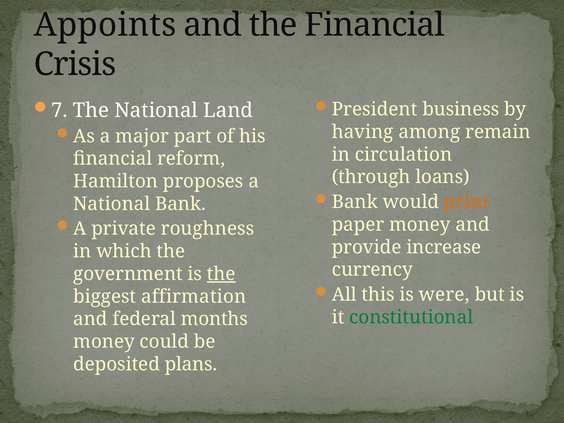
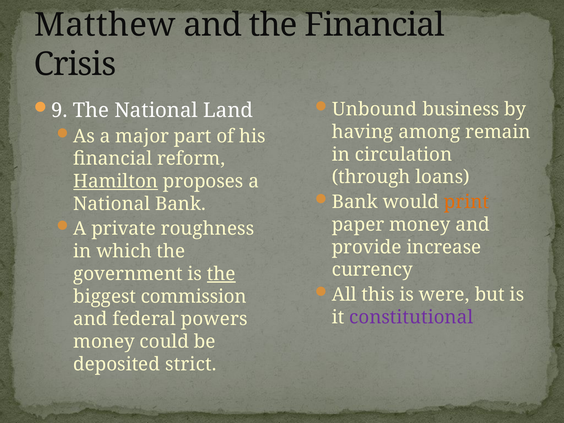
Appoints: Appoints -> Matthew
President: President -> Unbound
7: 7 -> 9
Hamilton underline: none -> present
affirmation: affirmation -> commission
constitutional colour: green -> purple
months: months -> powers
plans: plans -> strict
